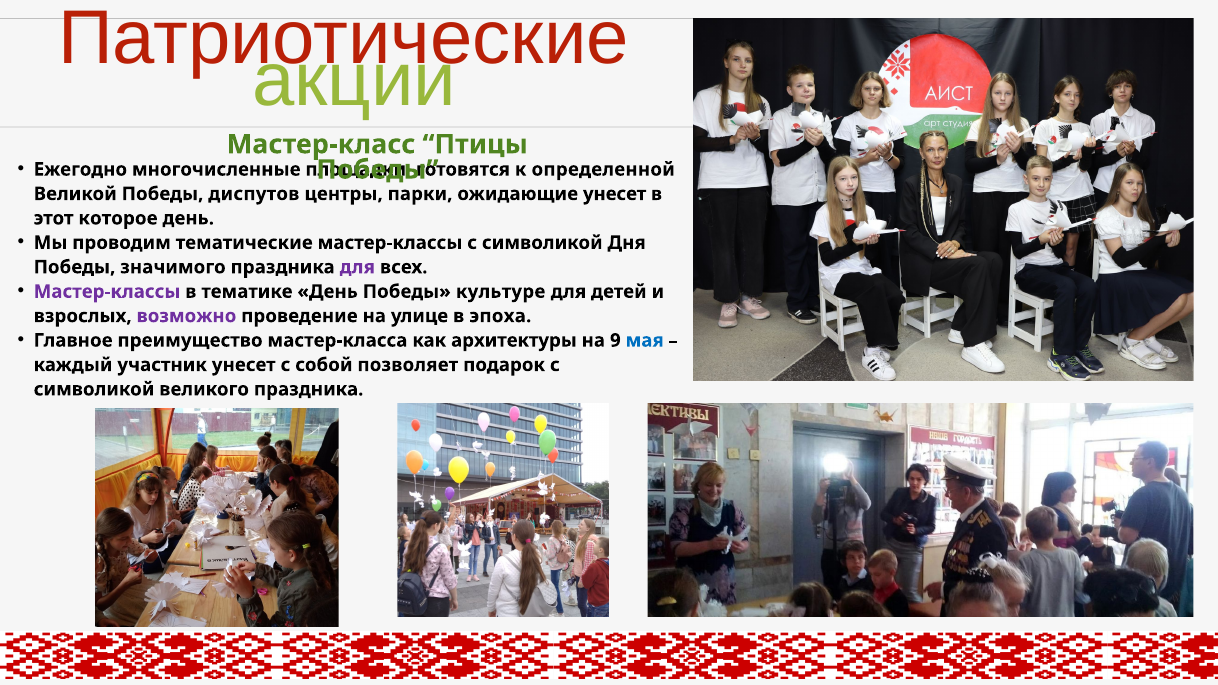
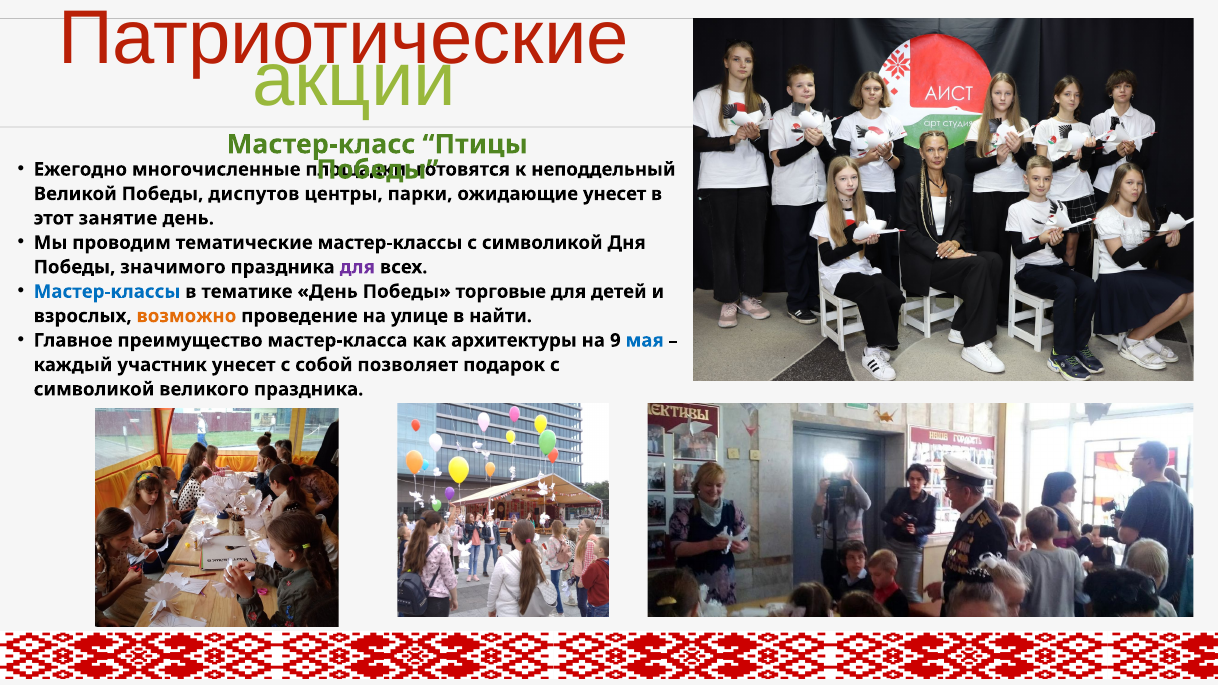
определенной: определенной -> неподдельный
которое: которое -> занятие
Мастер-классы at (107, 292) colour: purple -> blue
культуре: культуре -> торговые
возможно colour: purple -> orange
эпоха: эпоха -> найти
